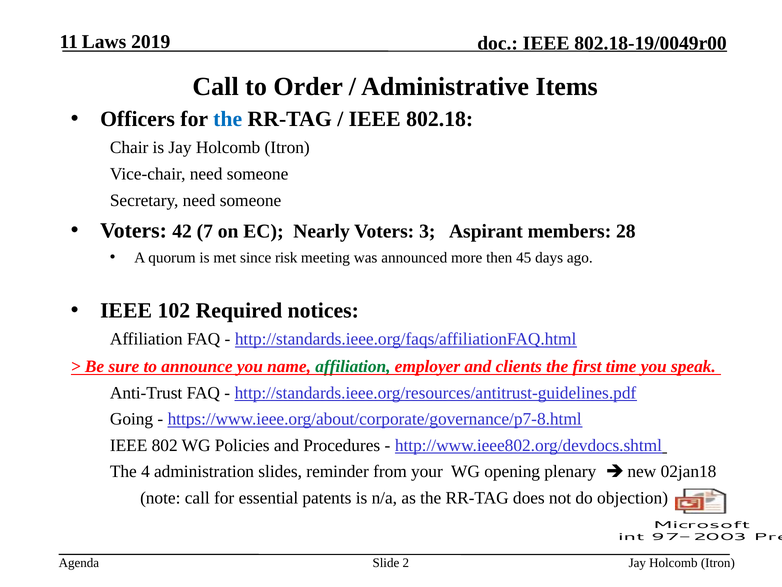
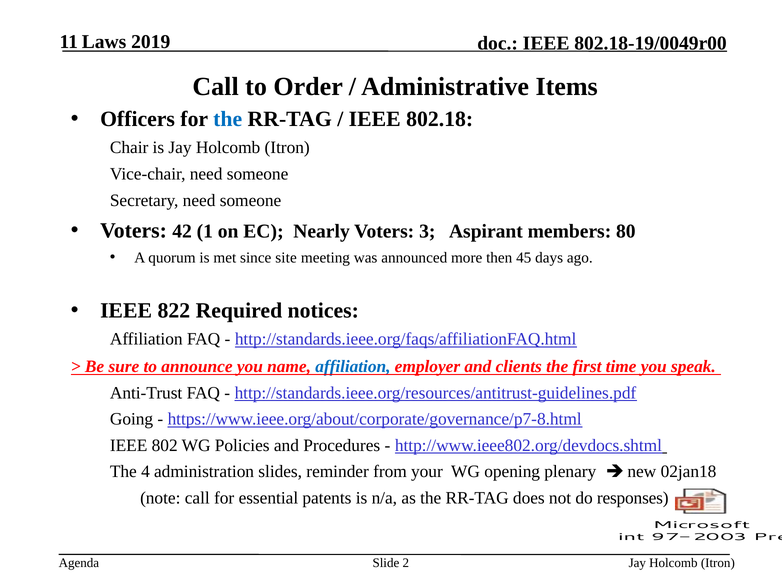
7: 7 -> 1
28: 28 -> 80
risk: risk -> site
102: 102 -> 822
affiliation at (353, 366) colour: green -> blue
objection: objection -> responses
